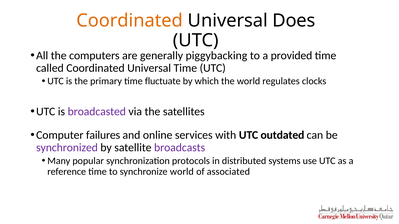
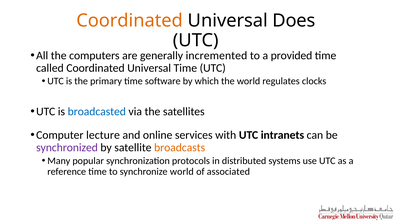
piggybacking: piggybacking -> incremented
fluctuate: fluctuate -> software
broadcasted colour: purple -> blue
failures: failures -> lecture
outdated: outdated -> intranets
broadcasts colour: purple -> orange
